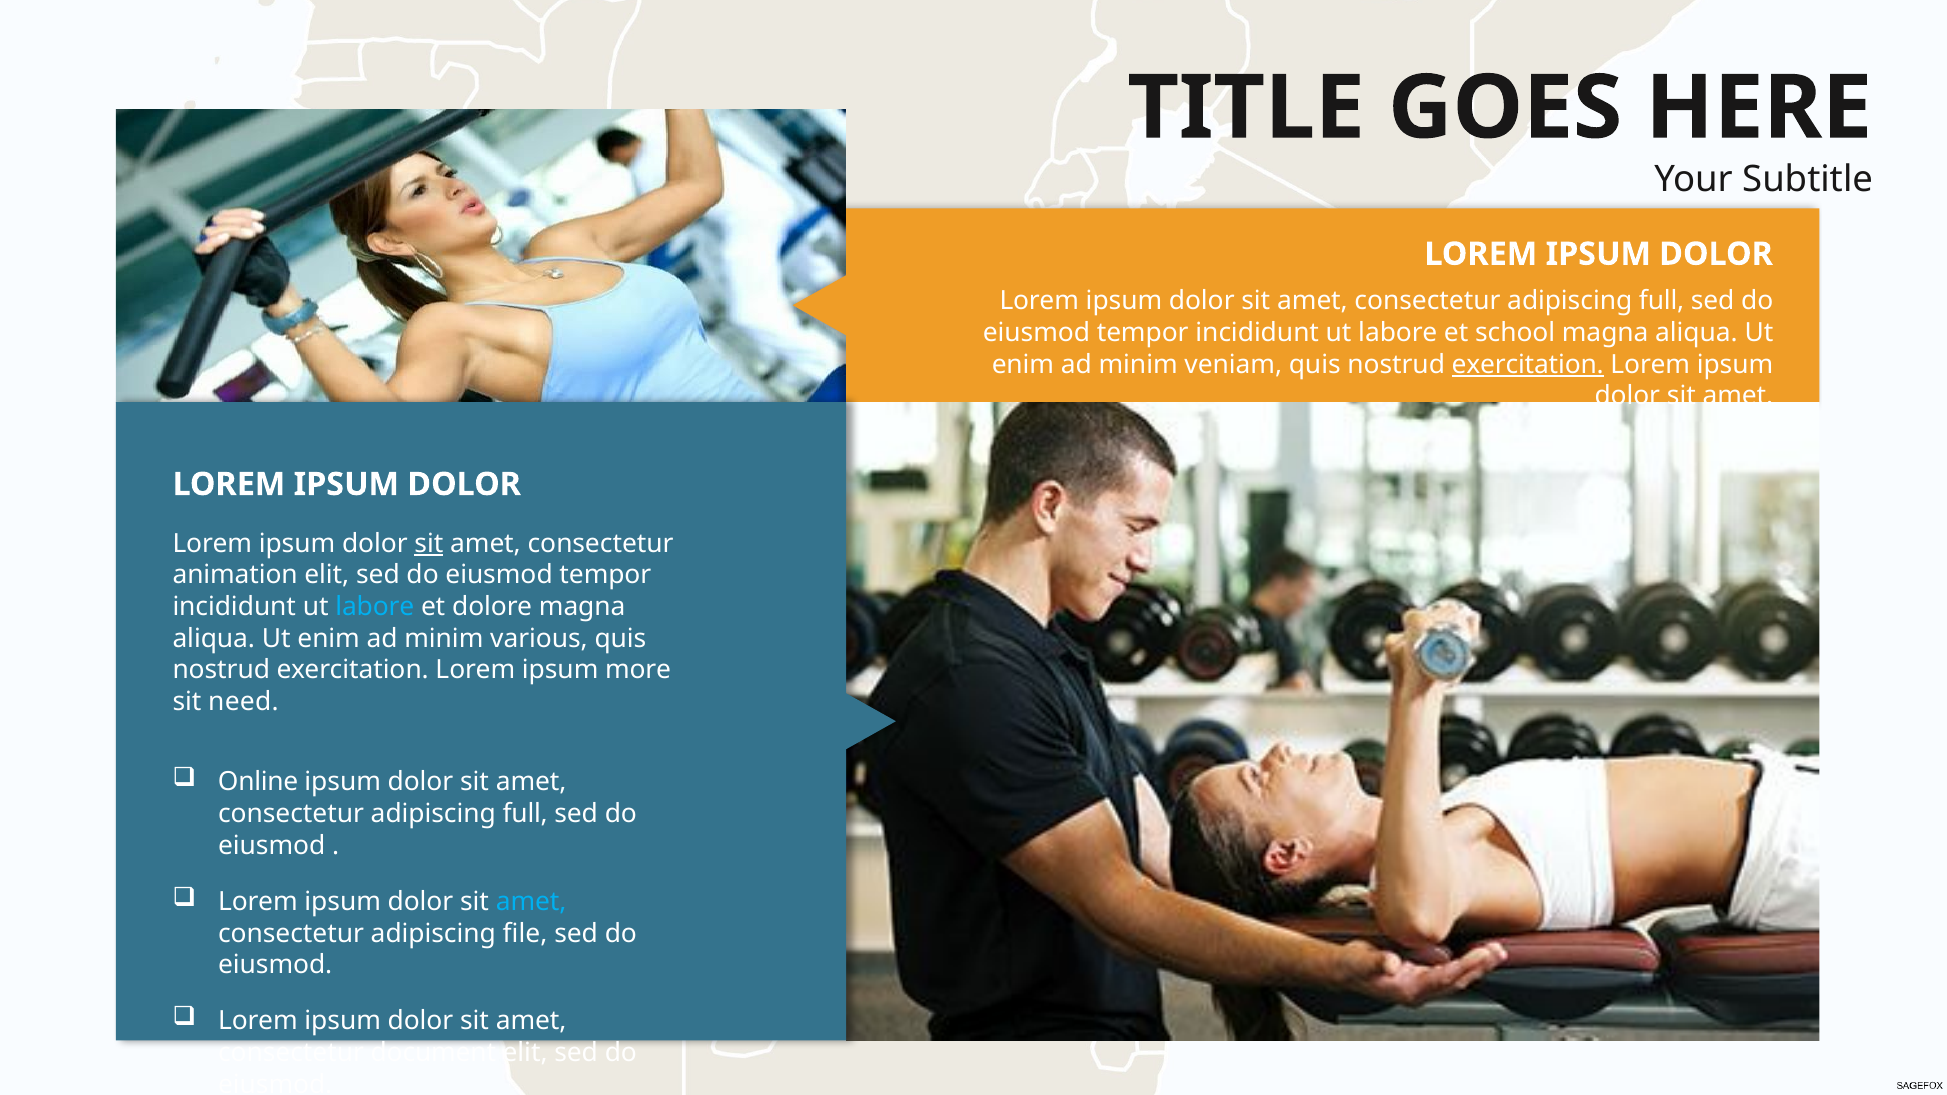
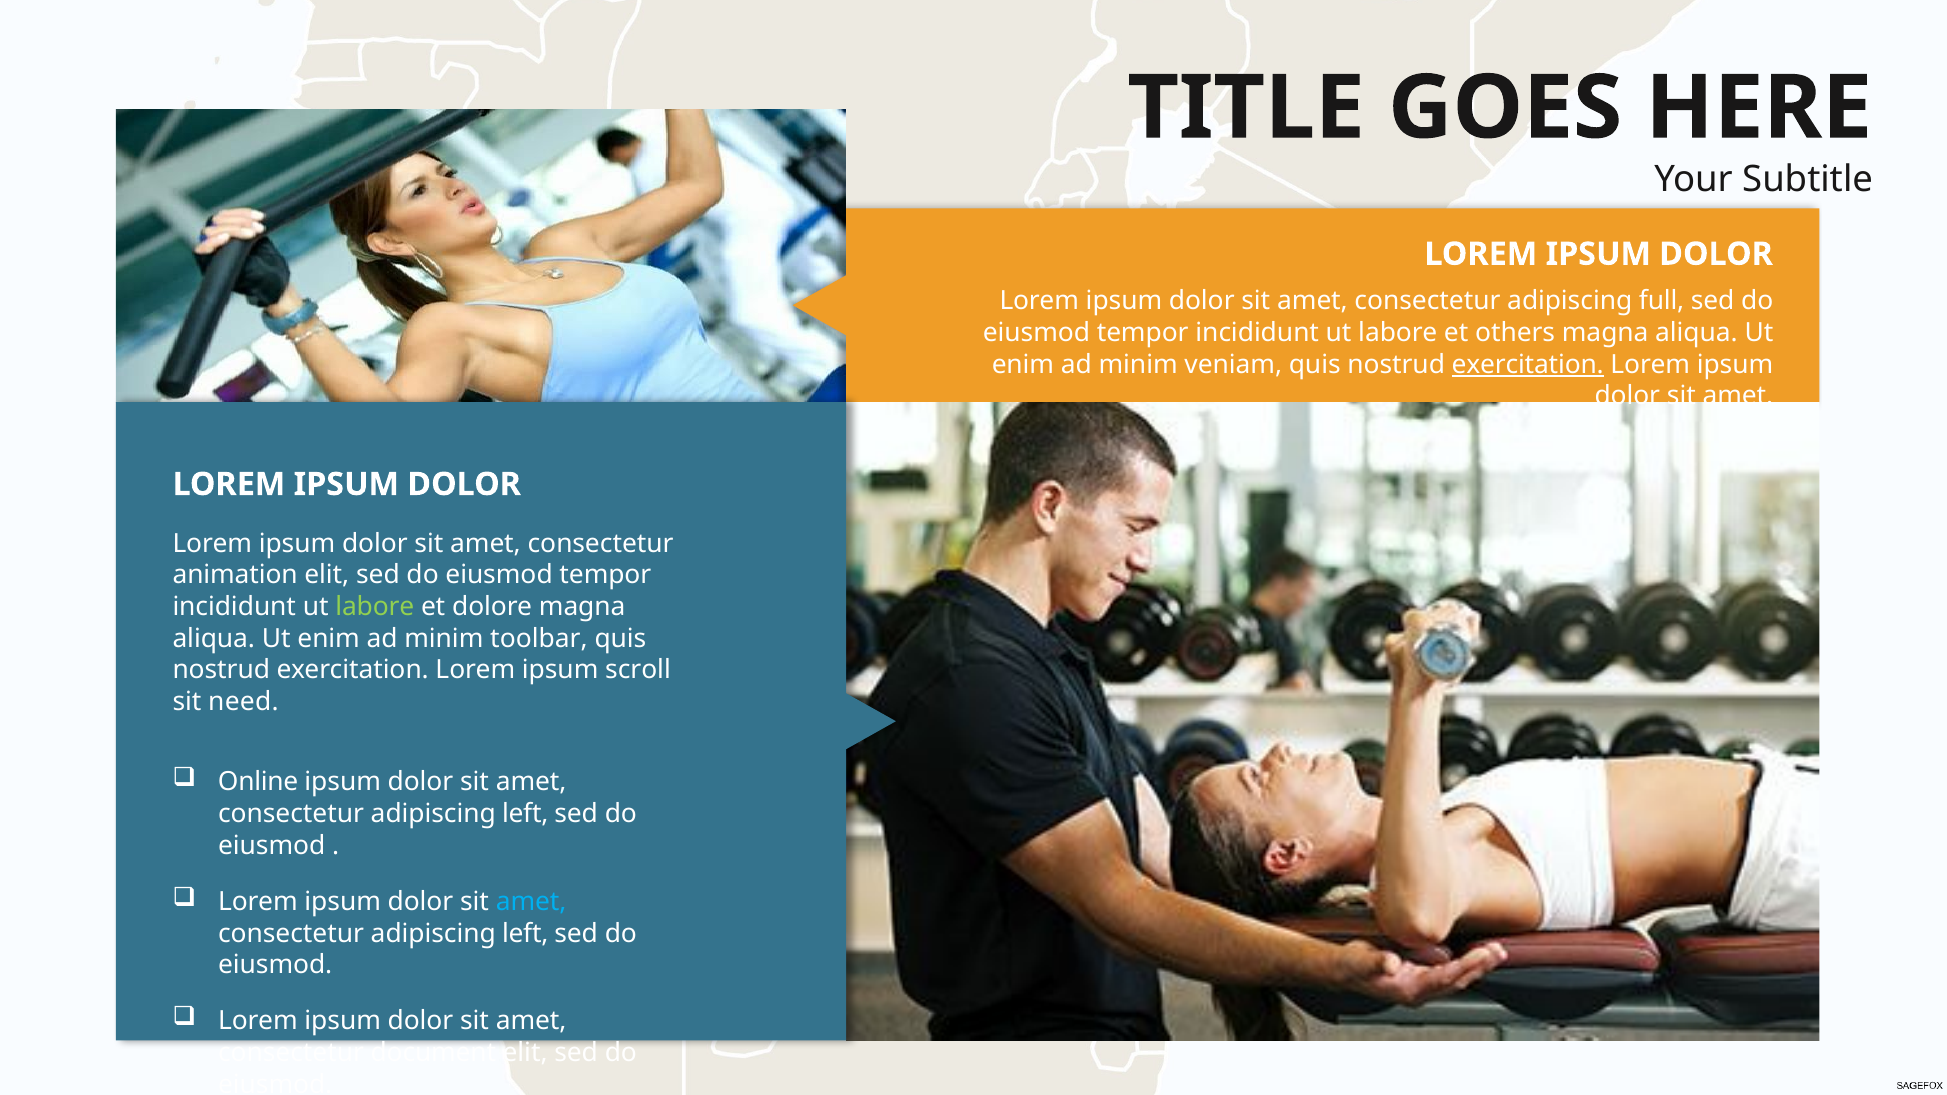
school: school -> others
sit at (429, 544) underline: present -> none
labore at (375, 607) colour: light blue -> light green
various: various -> toolbar
more: more -> scroll
full at (525, 814): full -> left
file at (525, 933): file -> left
